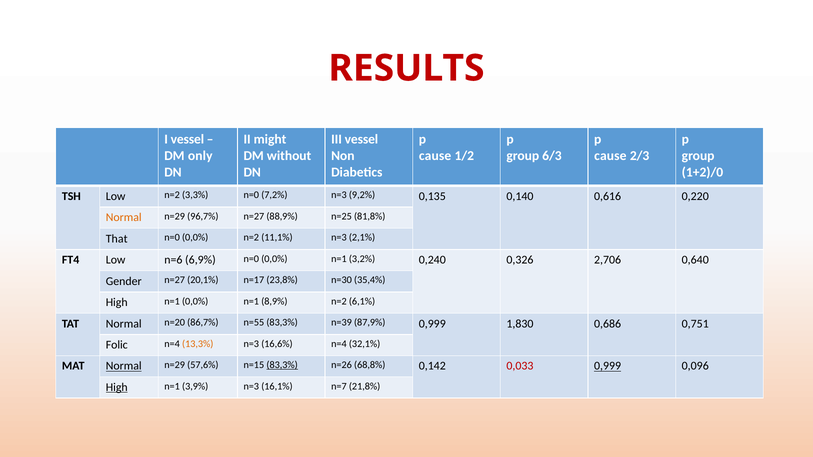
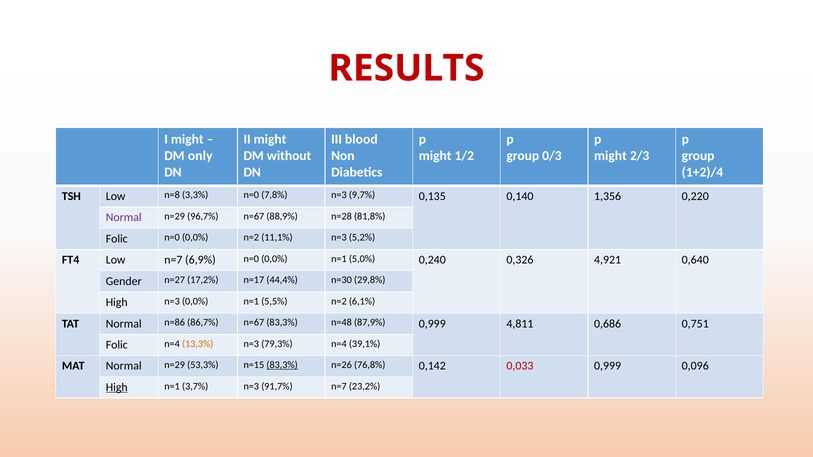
I vessel: vessel -> might
III vessel: vessel -> blood
cause at (435, 156): cause -> might
6/3: 6/3 -> 0/3
cause at (610, 156): cause -> might
1+2)/0: 1+2)/0 -> 1+2)/4
Low n=2: n=2 -> n=8
7,2%: 7,2% -> 7,8%
9,2%: 9,2% -> 9,7%
0,616: 0,616 -> 1,356
Normal at (124, 218) colour: orange -> purple
96,7% n=27: n=27 -> n=67
n=25: n=25 -> n=28
That at (117, 239): That -> Folic
2,1%: 2,1% -> 5,2%
Low n=6: n=6 -> n=7
3,2%: 3,2% -> 5,0%
2,706: 2,706 -> 4,921
20,1%: 20,1% -> 17,2%
23,8%: 23,8% -> 44,4%
35,4%: 35,4% -> 29,8%
n=1 at (172, 301): n=1 -> n=3
8,9%: 8,9% -> 5,5%
n=20: n=20 -> n=86
86,7% n=55: n=55 -> n=67
n=39: n=39 -> n=48
1,830: 1,830 -> 4,811
16,6%: 16,6% -> 79,3%
32,1%: 32,1% -> 39,1%
Normal at (124, 366) underline: present -> none
57,6%: 57,6% -> 53,3%
68,8%: 68,8% -> 76,8%
0,999 at (608, 366) underline: present -> none
3,9%: 3,9% -> 3,7%
16,1%: 16,1% -> 91,7%
21,8%: 21,8% -> 23,2%
